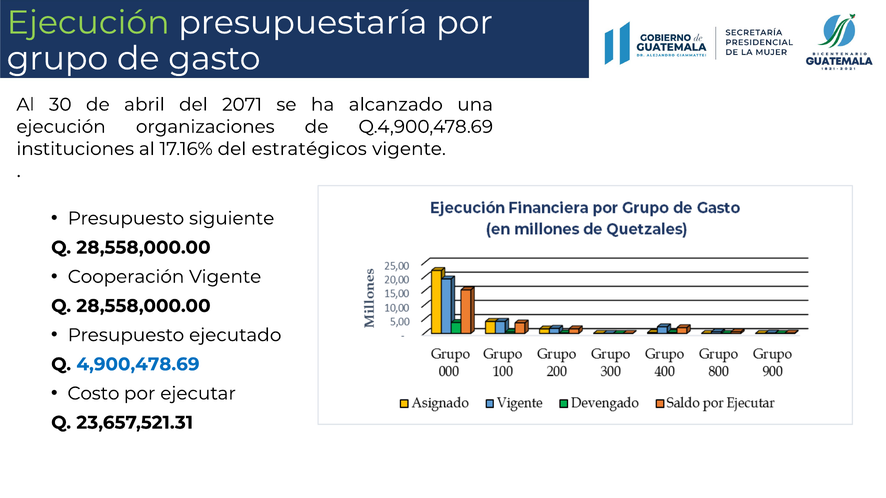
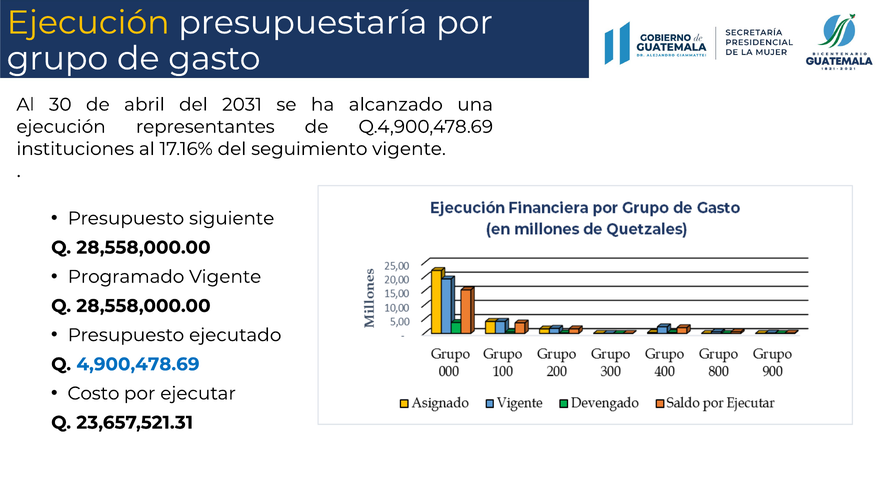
Ejecución at (88, 23) colour: light green -> yellow
2071: 2071 -> 2031
organizaciones: organizaciones -> representantes
estratégicos: estratégicos -> seguimiento
Cooperación: Cooperación -> Programado
